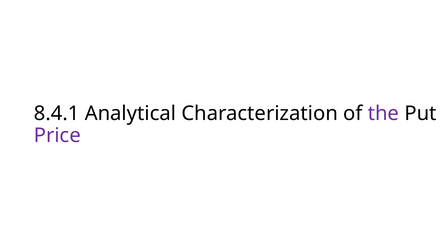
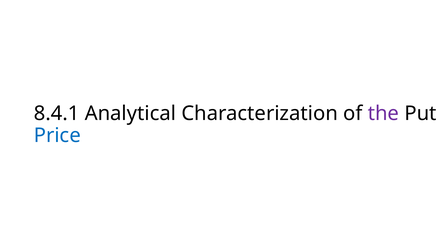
Price colour: purple -> blue
